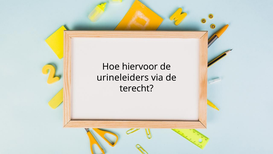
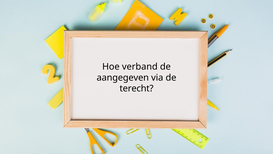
hiervoor: hiervoor -> verband
urineleiders: urineleiders -> aangegeven
